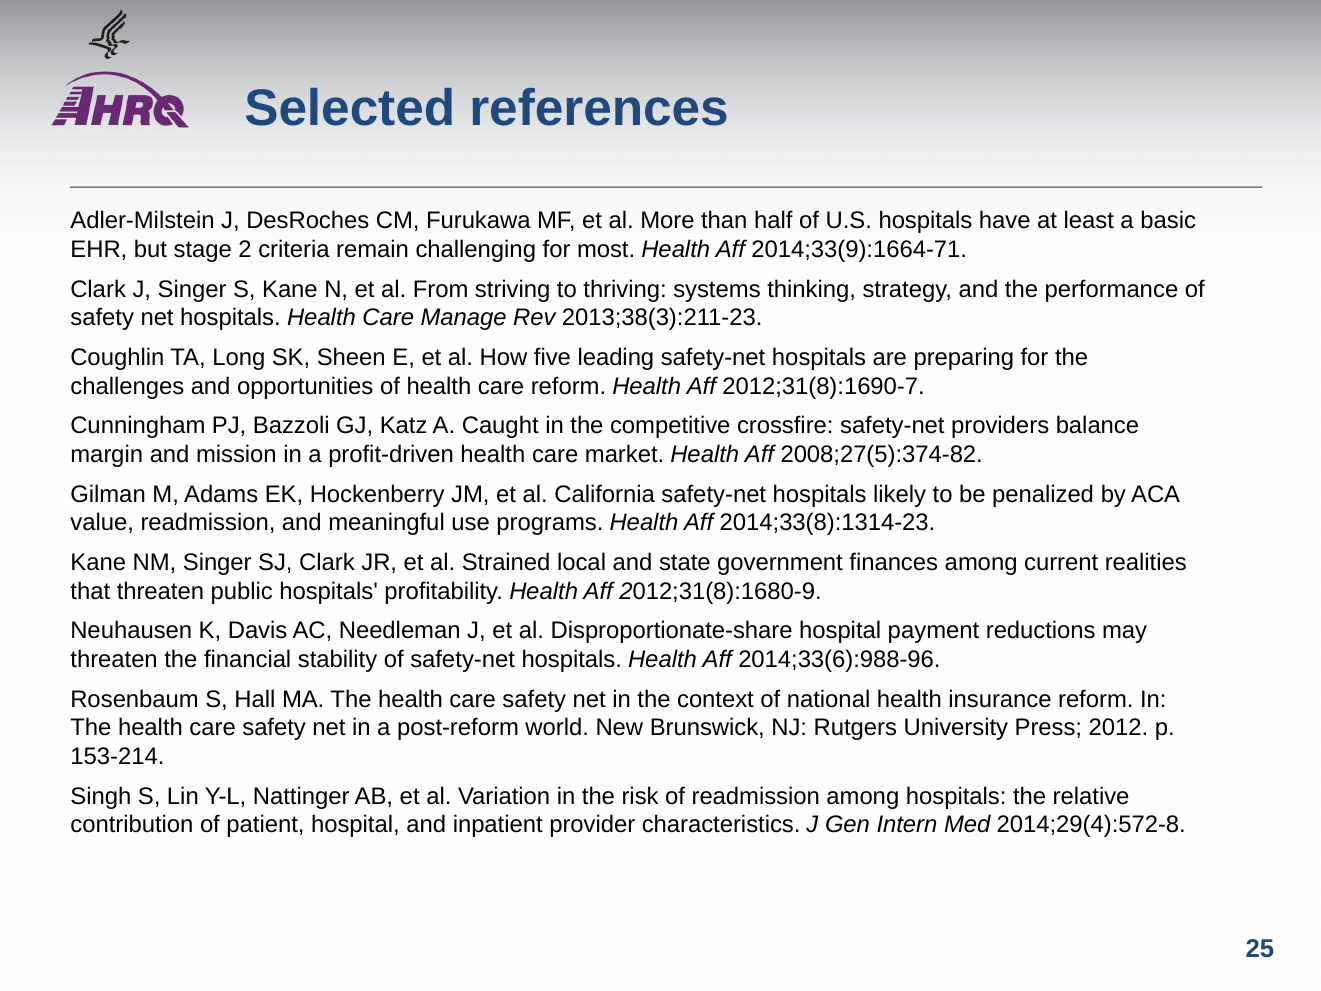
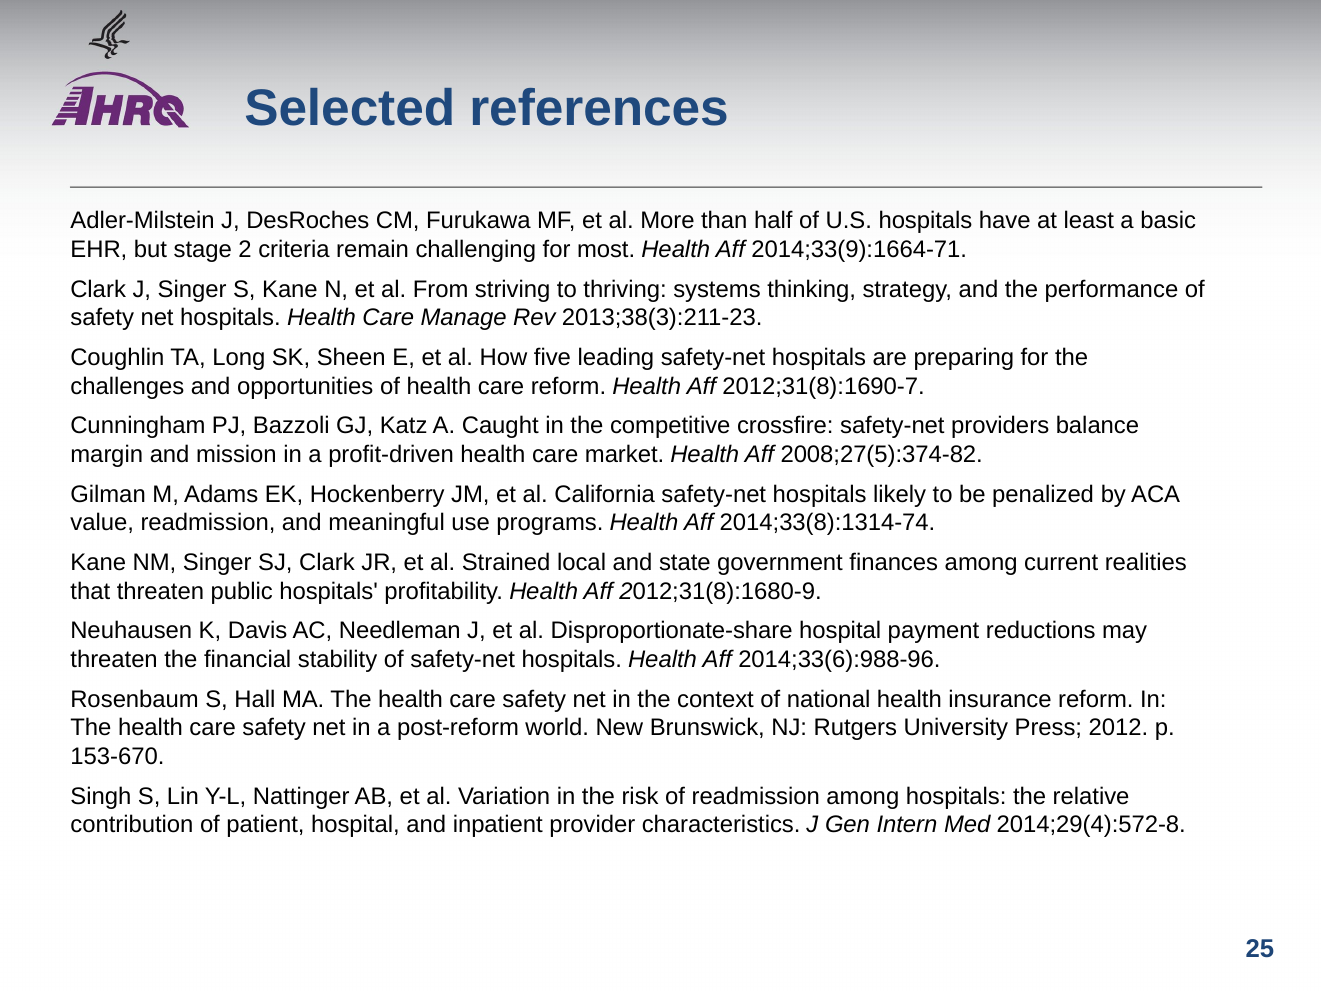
2014;33(8):1314-23: 2014;33(8):1314-23 -> 2014;33(8):1314-74
153-214: 153-214 -> 153-670
